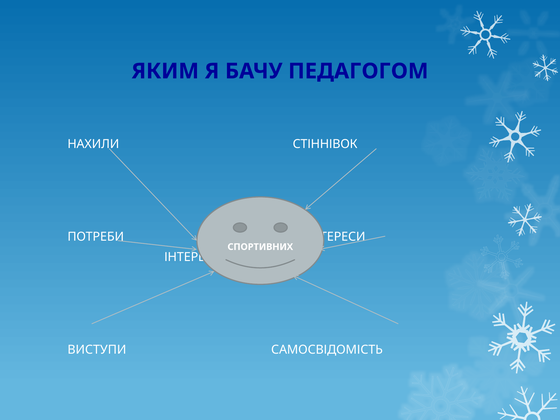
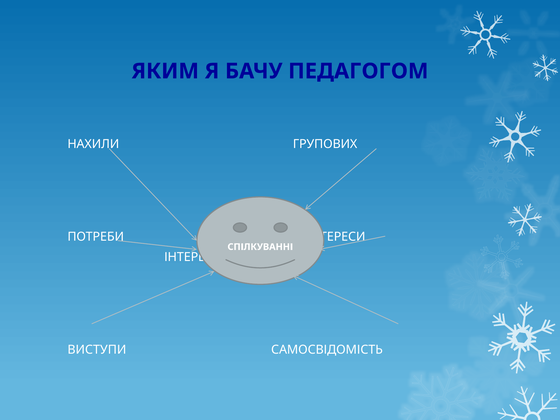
СТІННІВОК: СТІННІВОК -> ГРУПОВИХ
СПОРТИВНИХ: СПОРТИВНИХ -> СПІЛКУВАННІ
